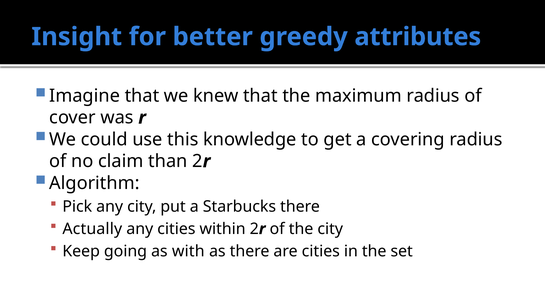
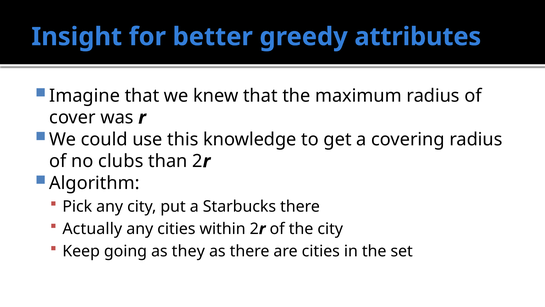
claim: claim -> clubs
with: with -> they
